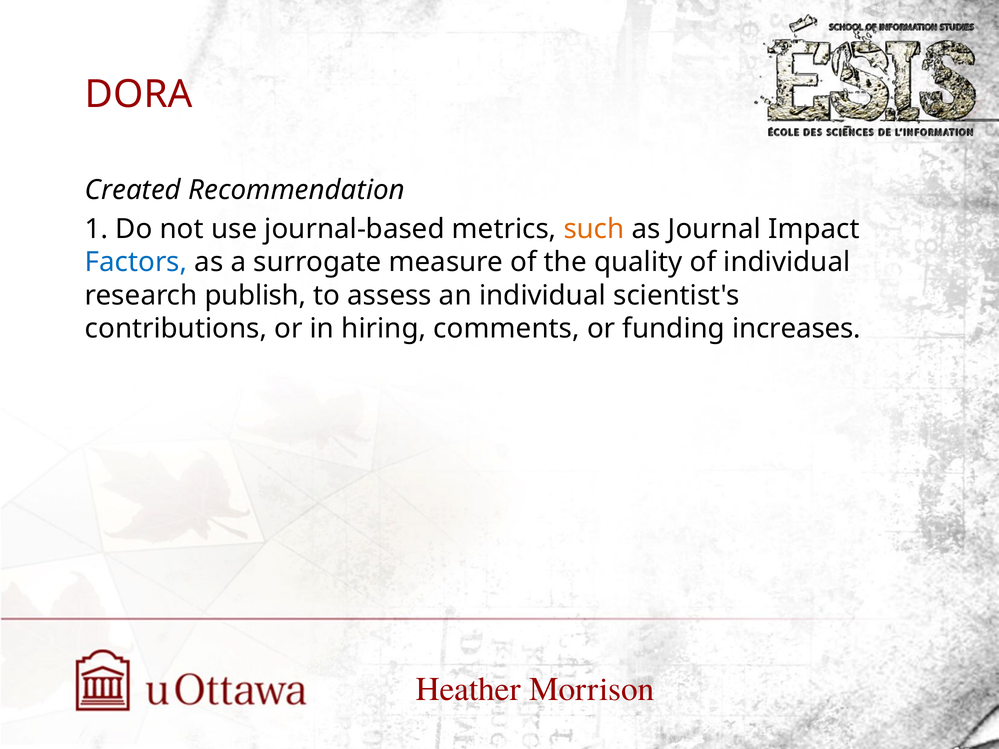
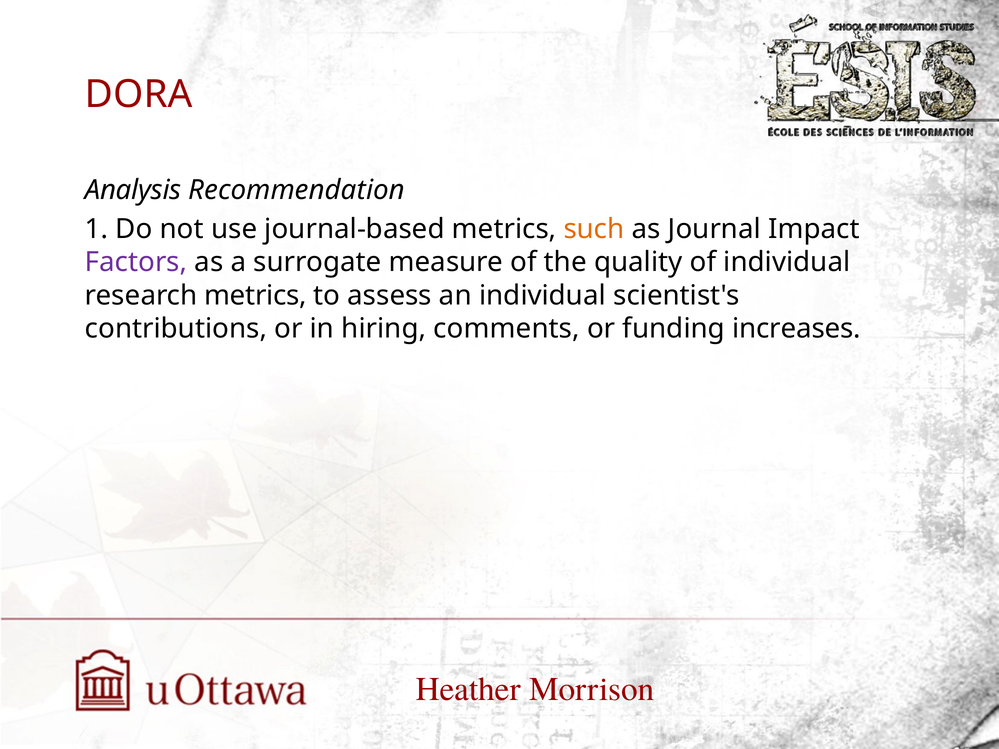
Created: Created -> Analysis
Factors colour: blue -> purple
research publish: publish -> metrics
